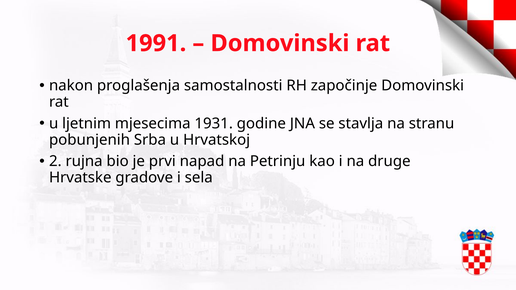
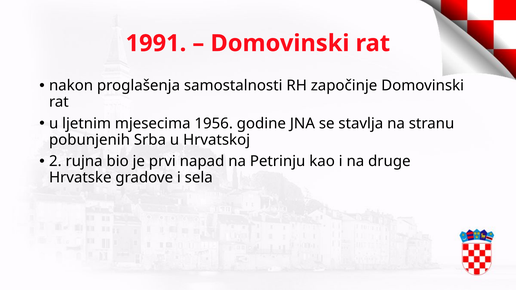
1931: 1931 -> 1956
